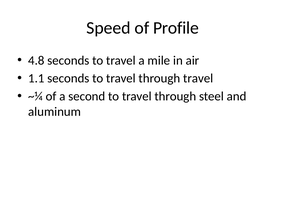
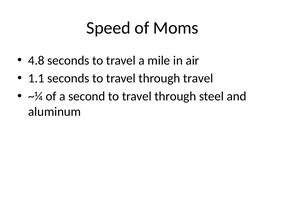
Profile: Profile -> Moms
